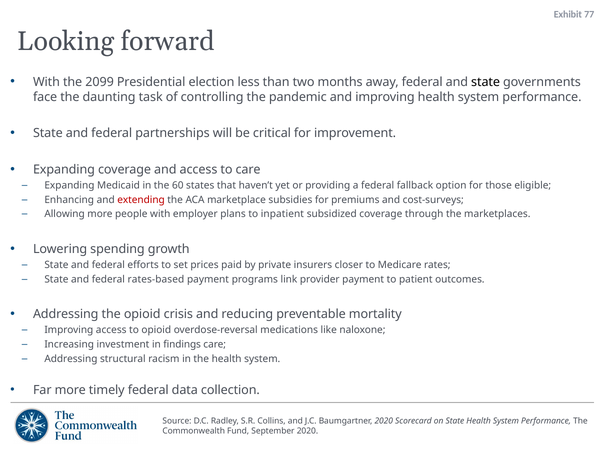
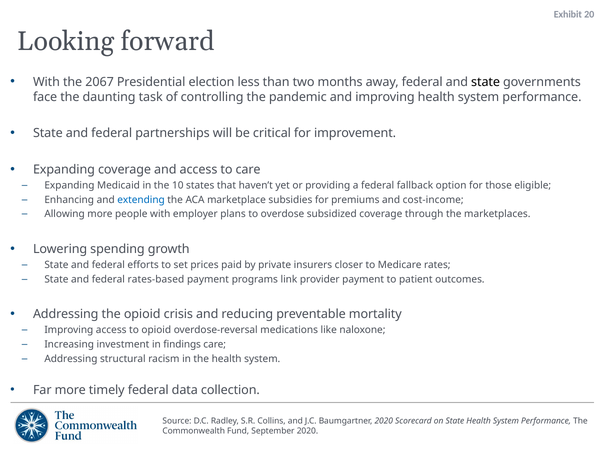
77: 77 -> 20
2099: 2099 -> 2067
60: 60 -> 10
extending colour: red -> blue
cost-surveys: cost-surveys -> cost-income
inpatient: inpatient -> overdose
